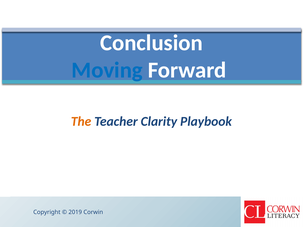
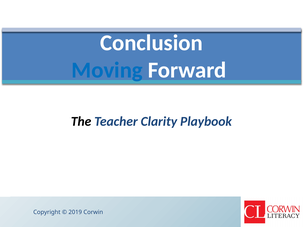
The colour: orange -> black
